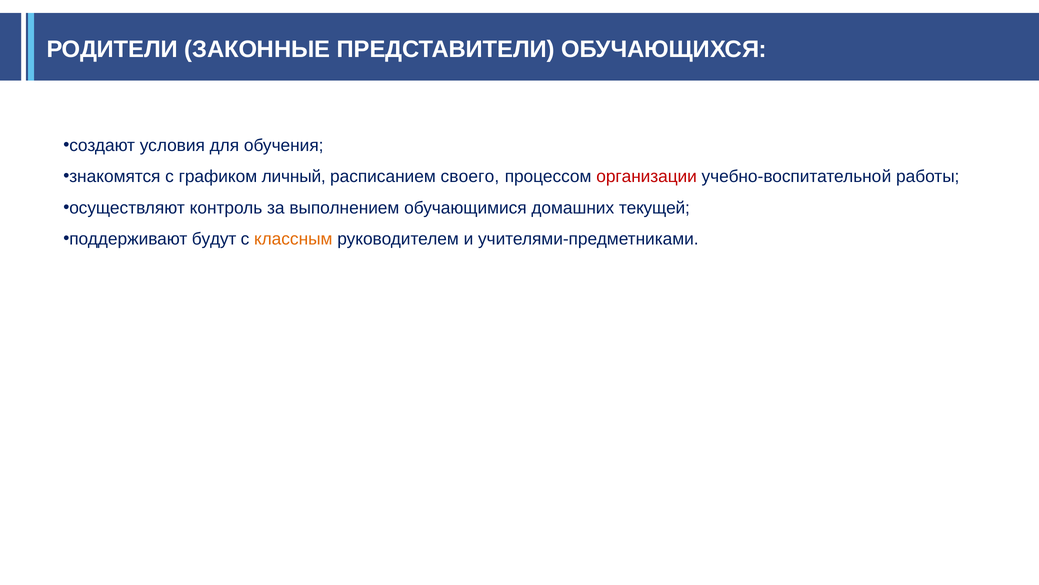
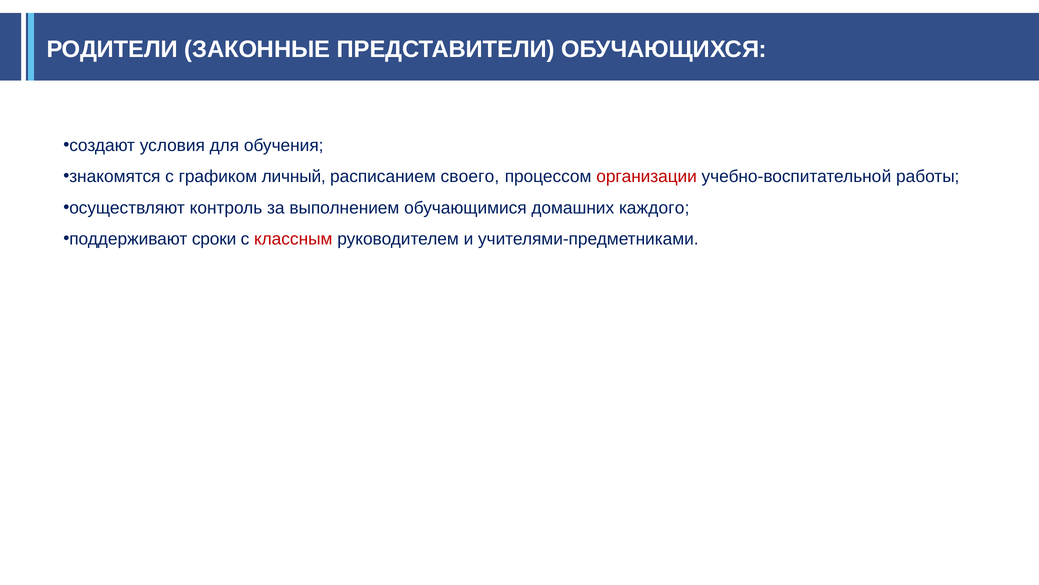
текущей: текущей -> каждого
будут: будут -> сроки
классным colour: orange -> red
